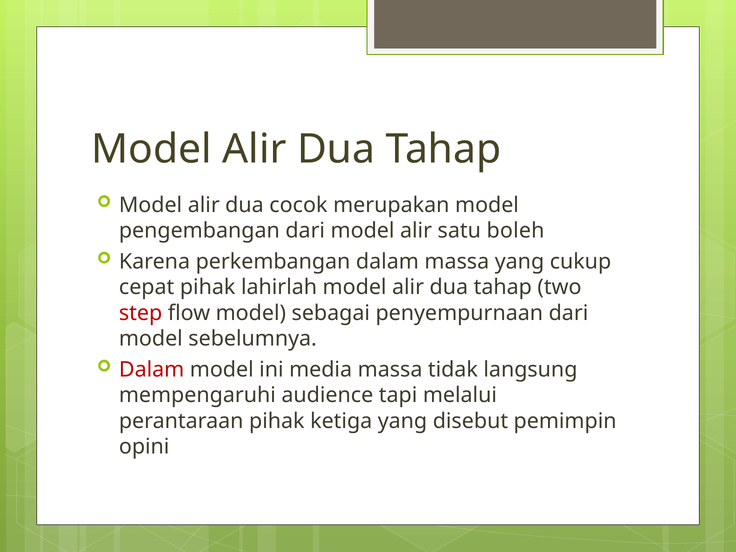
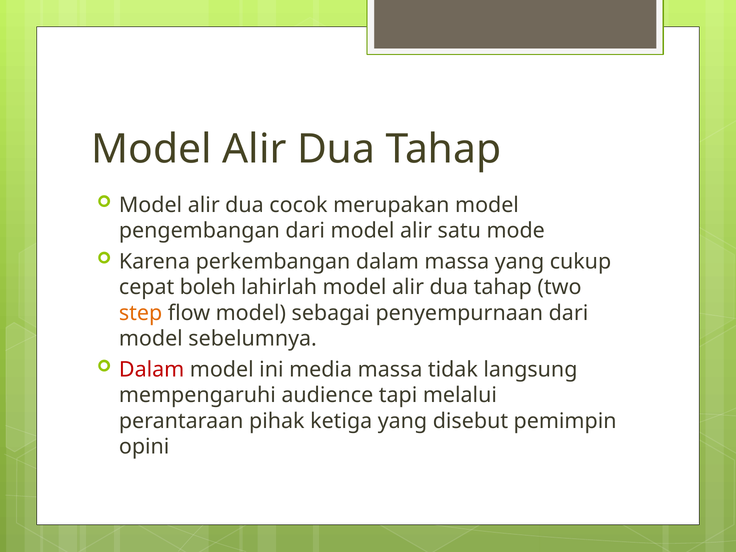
boleh: boleh -> mode
cepat pihak: pihak -> boleh
step colour: red -> orange
